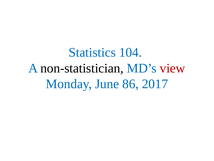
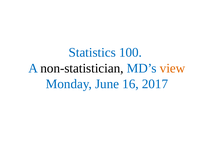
104: 104 -> 100
view colour: red -> orange
86: 86 -> 16
